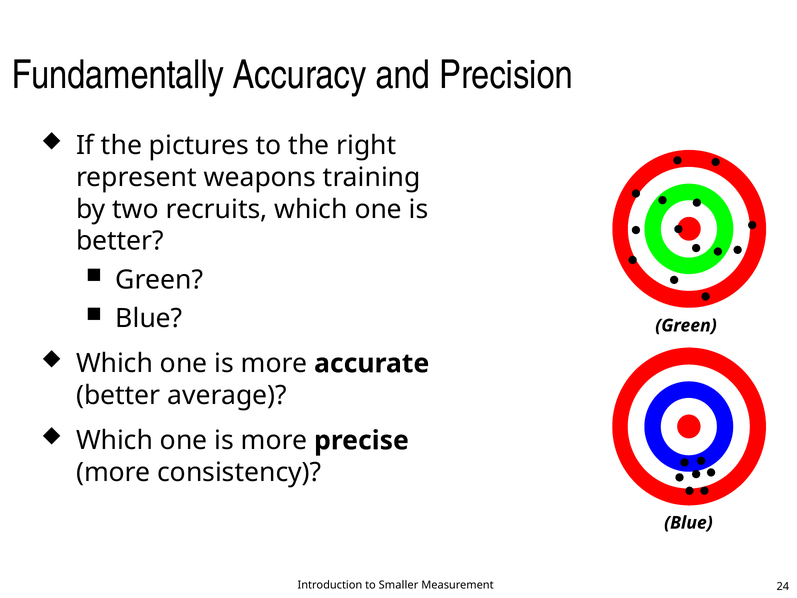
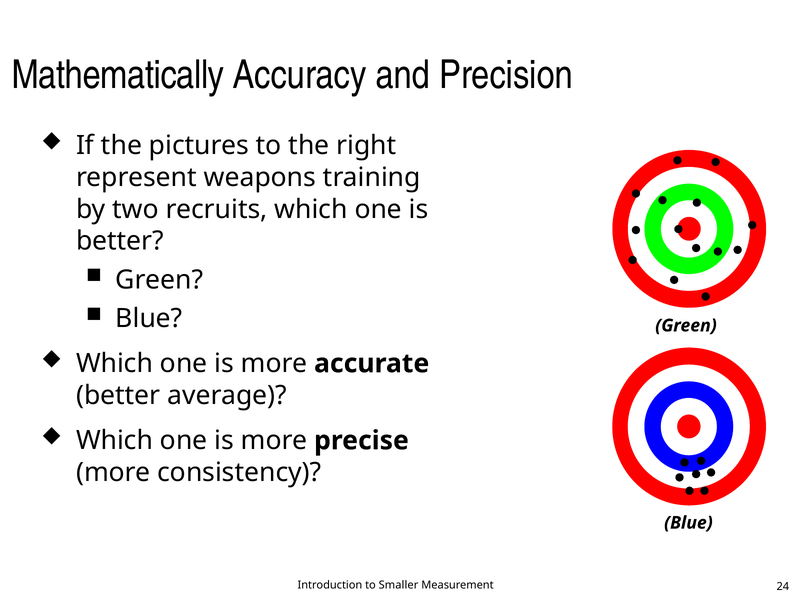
Fundamentally: Fundamentally -> Mathematically
